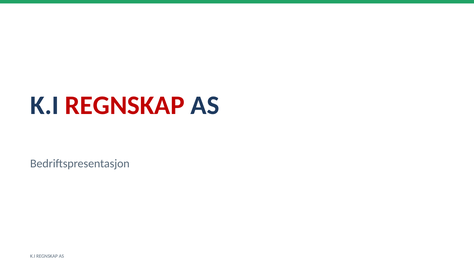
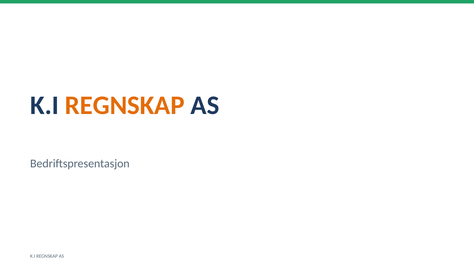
REGNSKAP at (125, 105) colour: red -> orange
